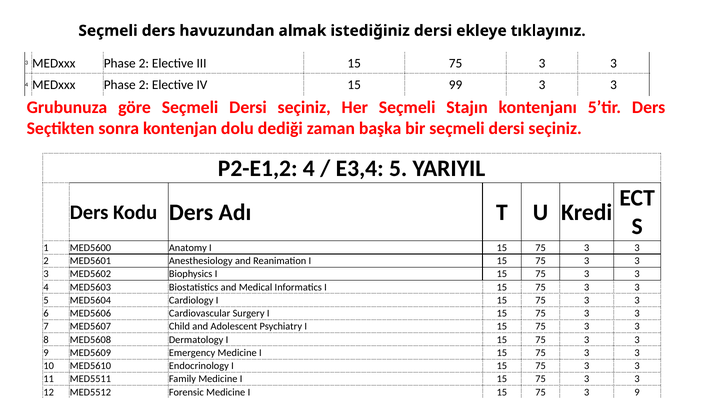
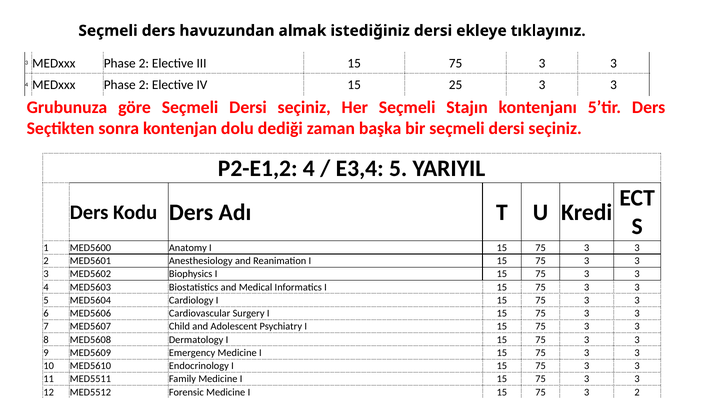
99: 99 -> 25
75 3 9: 9 -> 2
